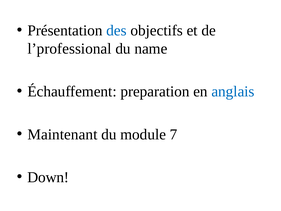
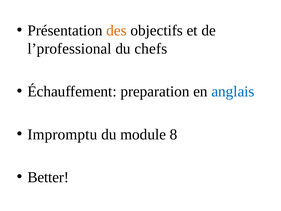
des colour: blue -> orange
name: name -> chefs
Maintenant: Maintenant -> Impromptu
7: 7 -> 8
Down: Down -> Better
